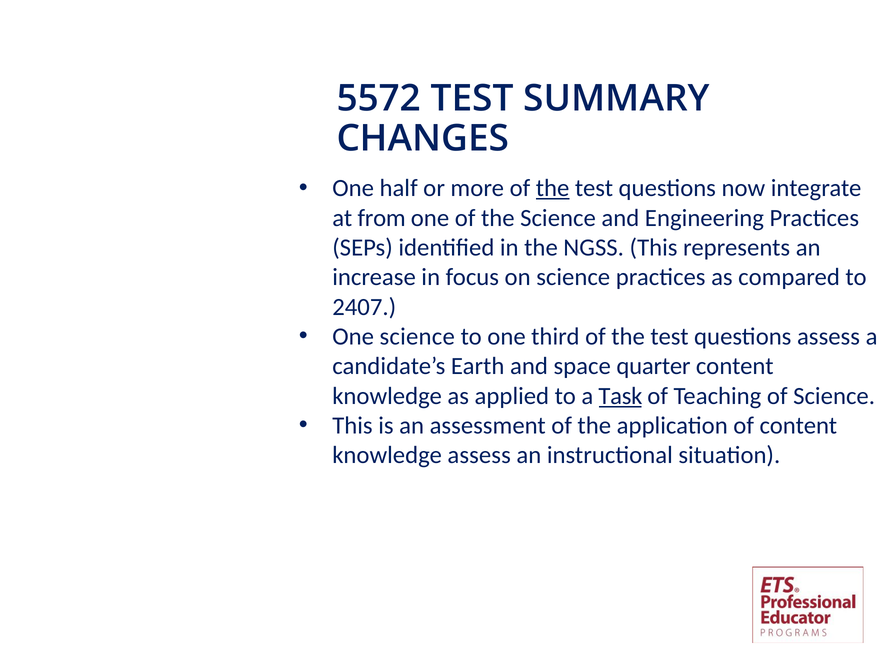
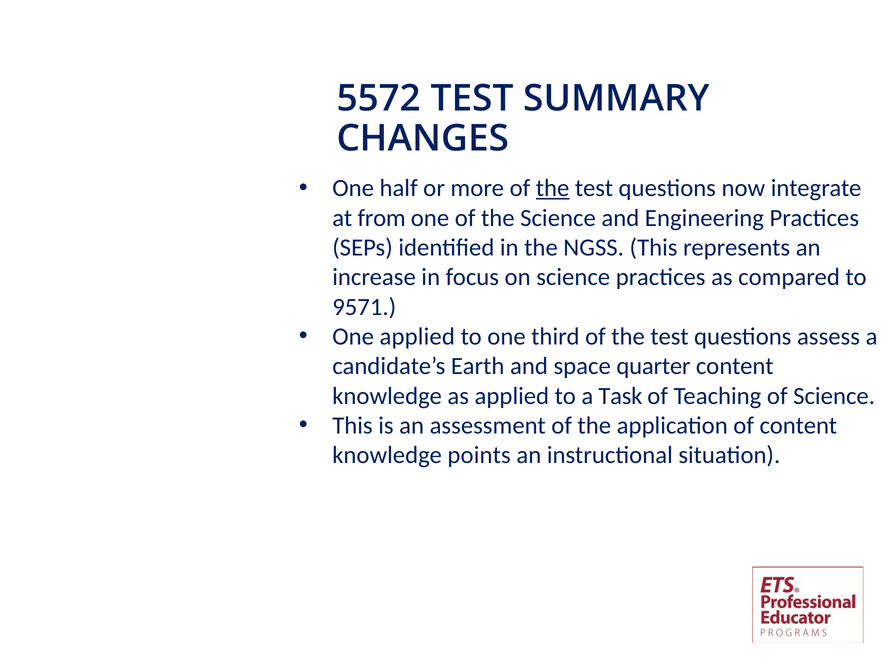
2407: 2407 -> 9571
One science: science -> applied
Task underline: present -> none
knowledge assess: assess -> points
